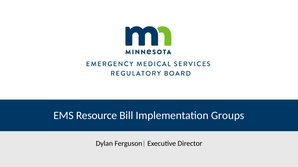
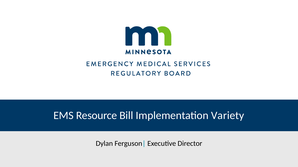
Groups: Groups -> Variety
